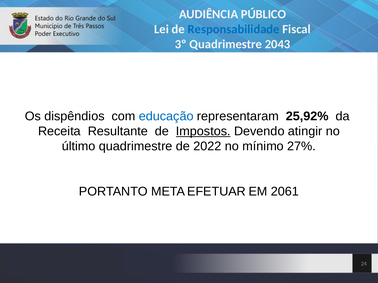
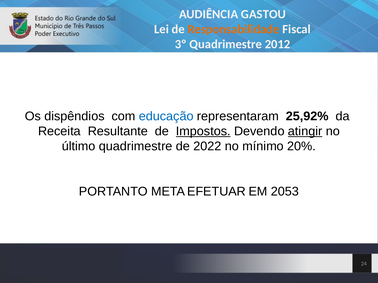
PÚBLICO: PÚBLICO -> GASTOU
Responsabilidade colour: blue -> orange
2043: 2043 -> 2012
atingir underline: none -> present
27%: 27% -> 20%
2061: 2061 -> 2053
